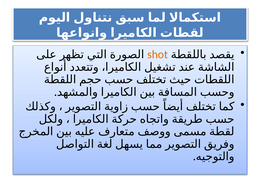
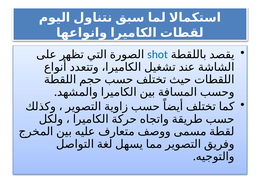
shot colour: orange -> blue
